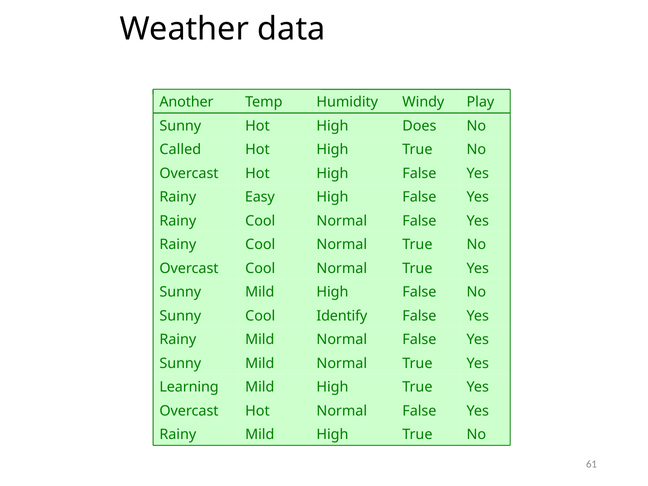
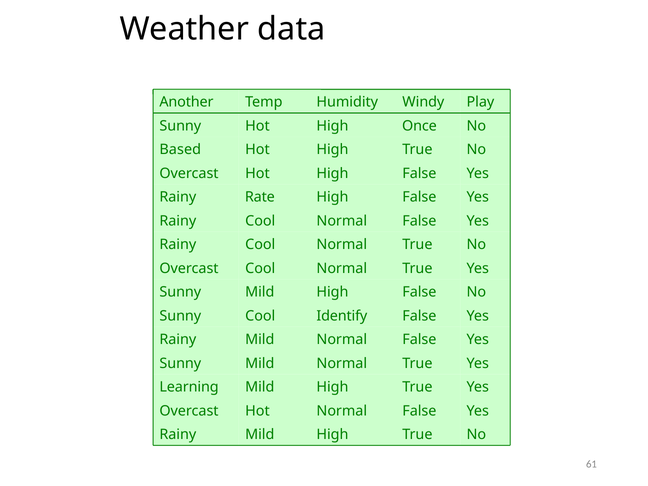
Does: Does -> Once
Called: Called -> Based
Easy: Easy -> Rate
